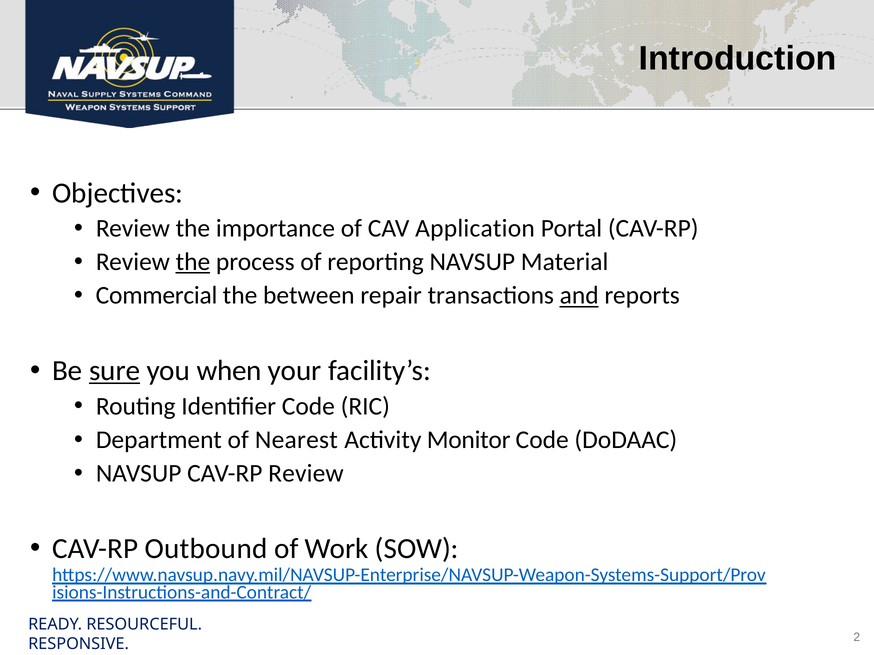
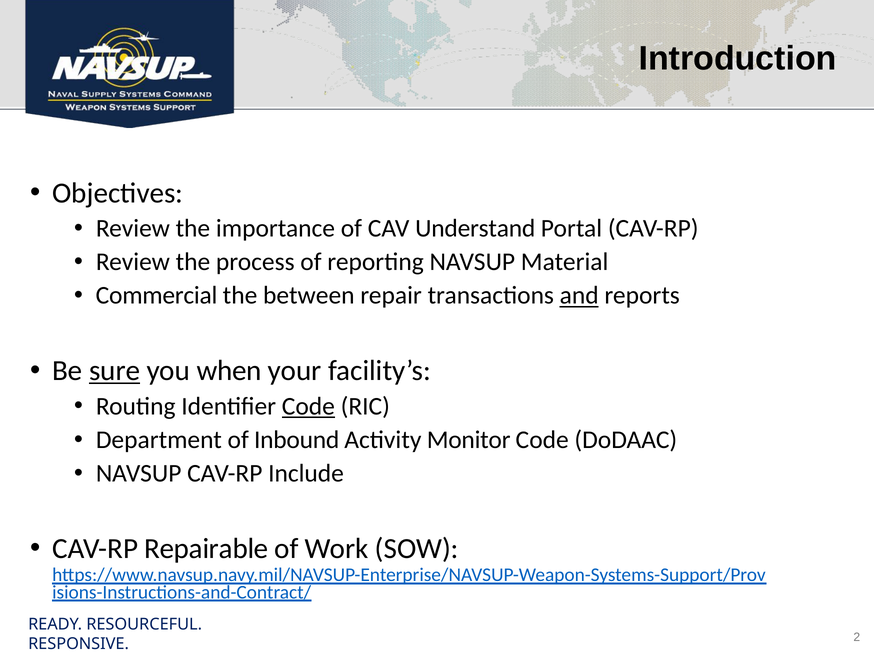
Application: Application -> Understand
the at (193, 262) underline: present -> none
Code at (308, 407) underline: none -> present
Nearest: Nearest -> Inbound
CAV-RP Review: Review -> Include
Outbound: Outbound -> Repairable
